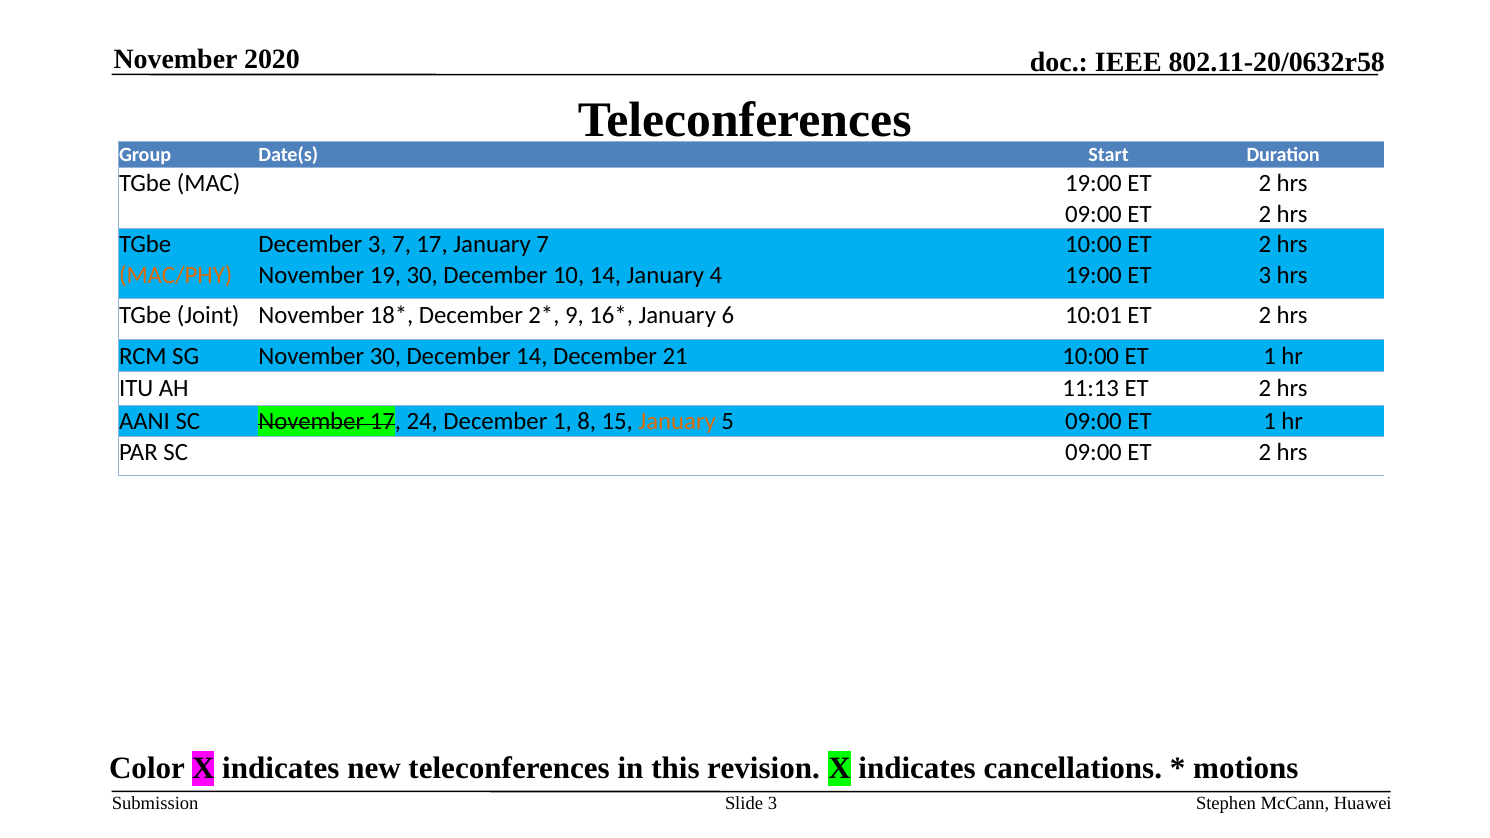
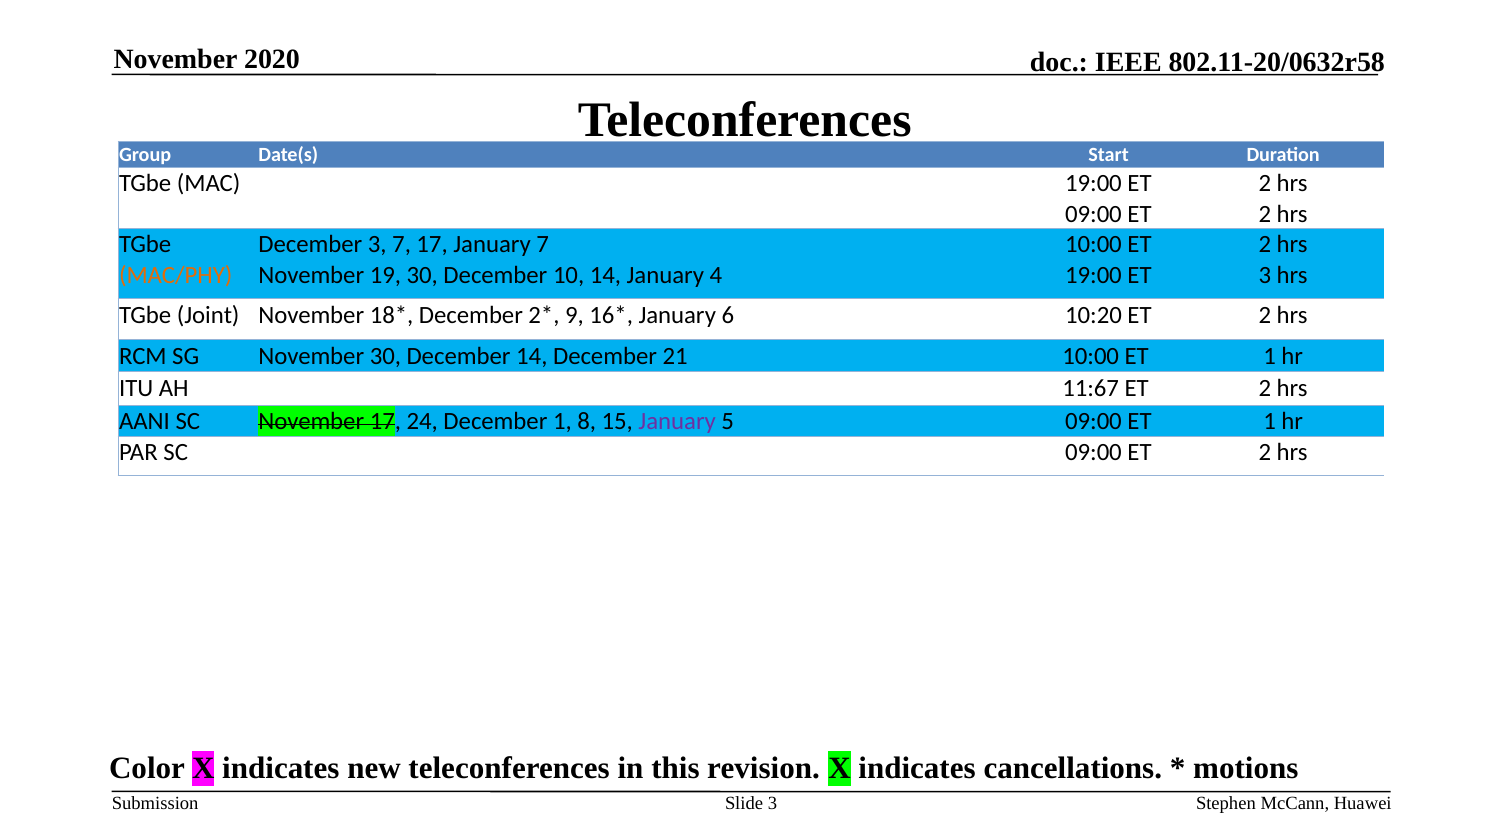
10:01: 10:01 -> 10:20
11:13: 11:13 -> 11:67
January at (677, 422) colour: orange -> purple
